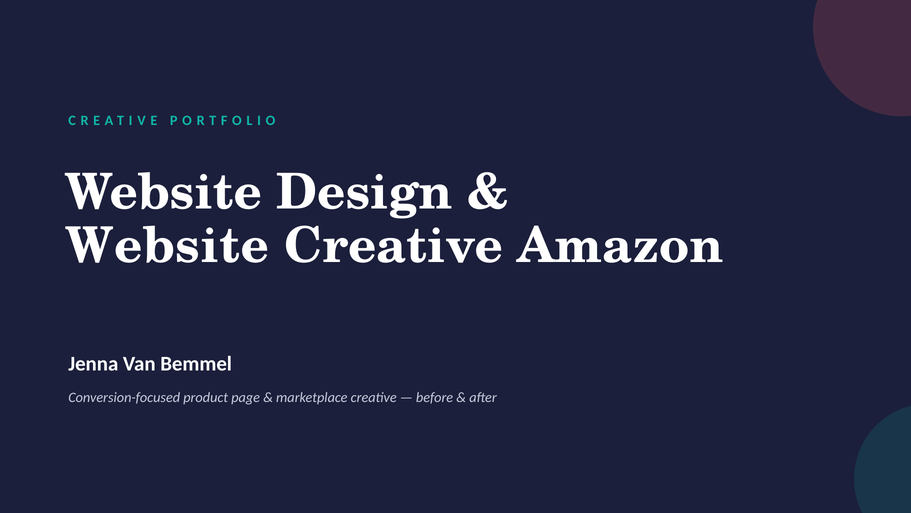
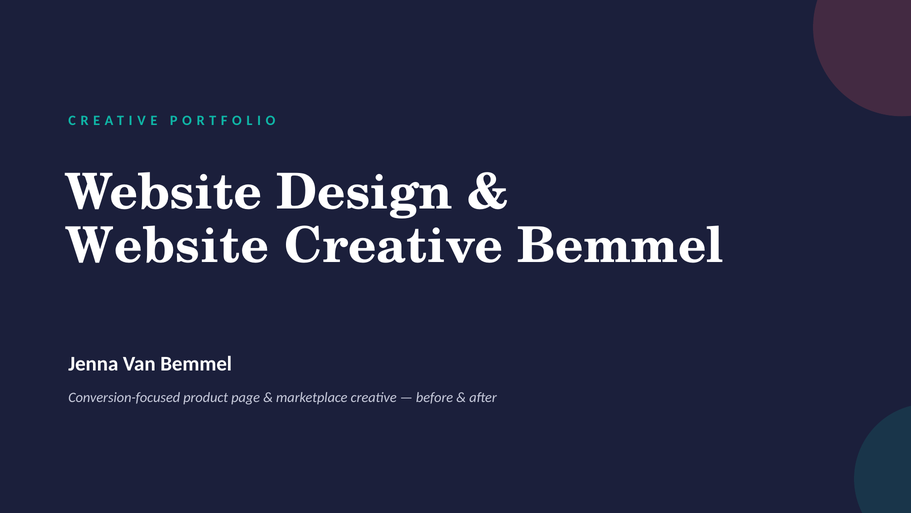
Creative Amazon: Amazon -> Bemmel
